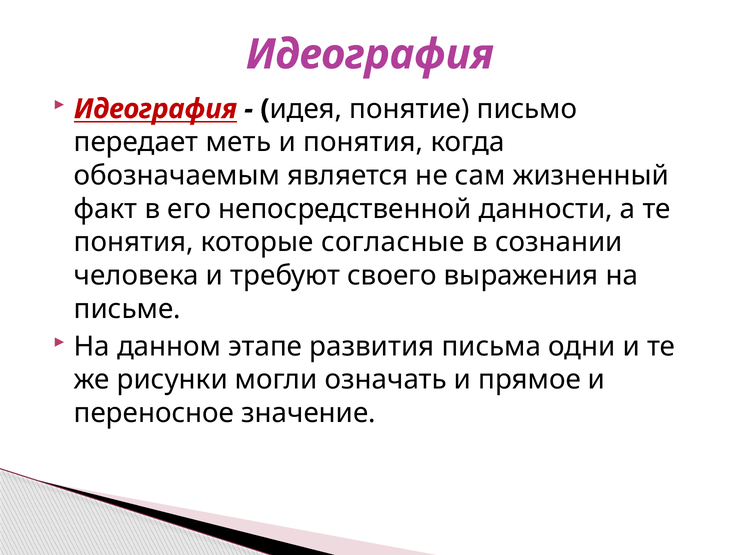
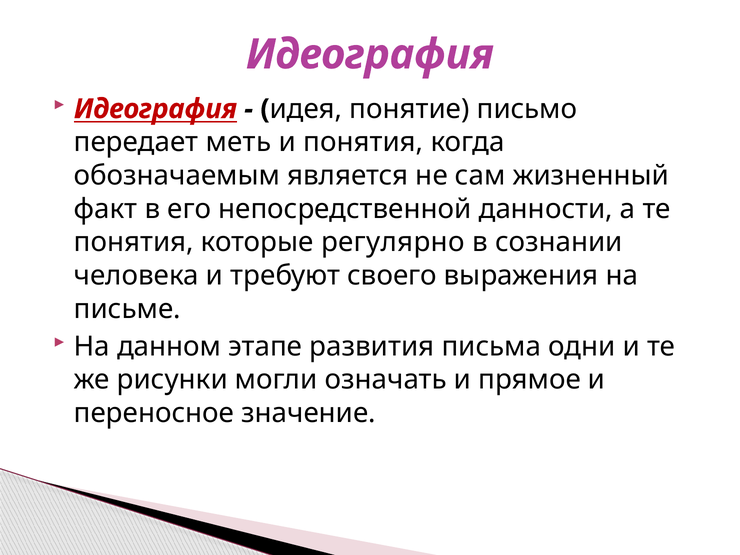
согласные: согласные -> регулярно
